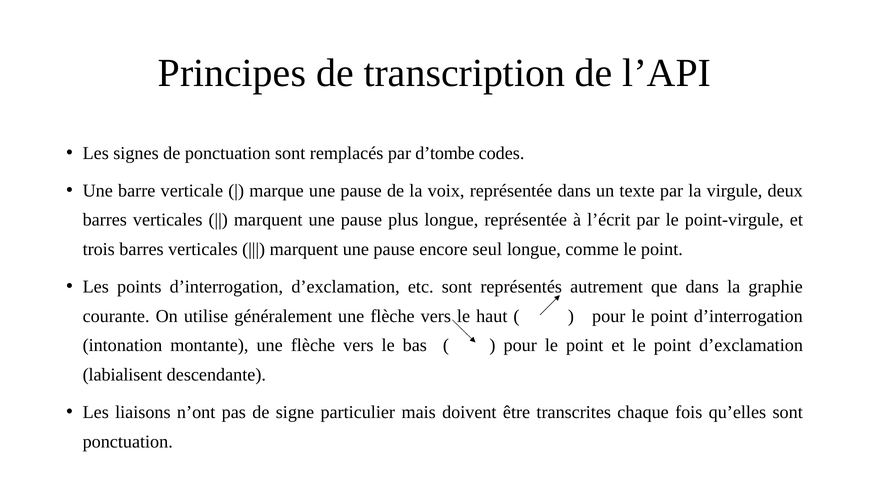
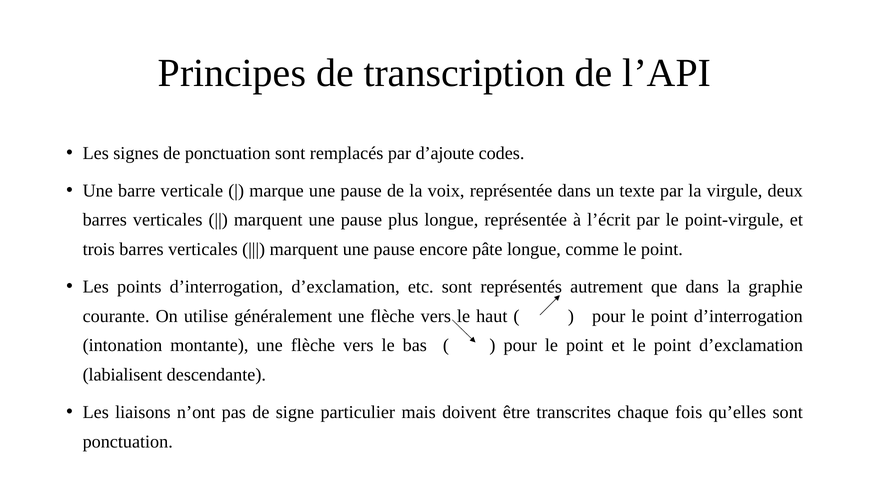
d’tombe: d’tombe -> d’ajoute
seul: seul -> pâte
